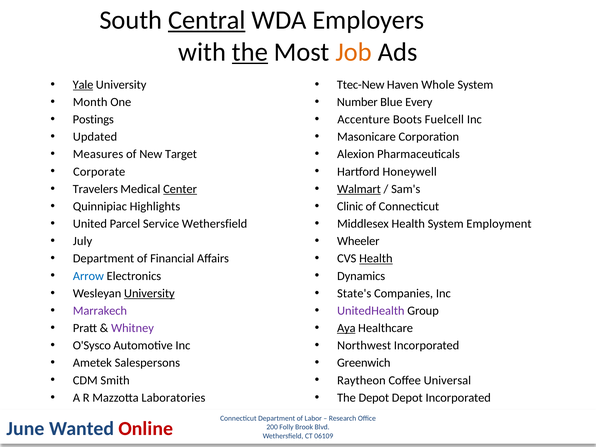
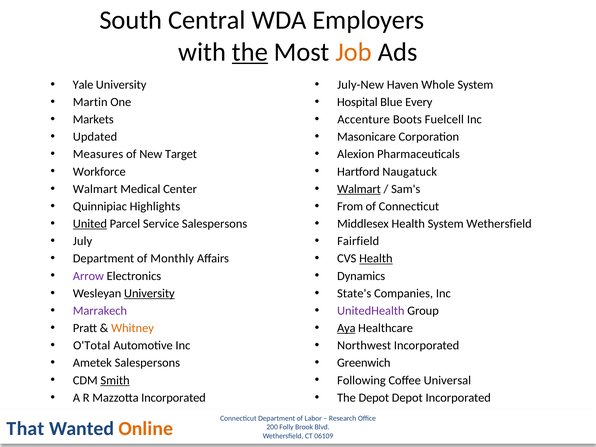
Central underline: present -> none
Yale underline: present -> none
Ttec-New: Ttec-New -> July-New
Month: Month -> Martin
Number: Number -> Hospital
Postings: Postings -> Markets
Corporate: Corporate -> Workforce
Honeywell: Honeywell -> Naugatuck
Travelers at (95, 189): Travelers -> Walmart
Center underline: present -> none
Clinic: Clinic -> From
United underline: none -> present
Service Wethersfield: Wethersfield -> Salespersons
System Employment: Employment -> Wethersfield
Wheeler: Wheeler -> Fairfield
Financial: Financial -> Monthly
Arrow colour: blue -> purple
Whitney colour: purple -> orange
O'Sysco: O'Sysco -> O'Total
Smith underline: none -> present
Raytheon: Raytheon -> Following
Mazzotta Laboratories: Laboratories -> Incorporated
June: June -> That
Online colour: red -> orange
